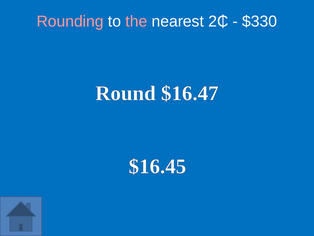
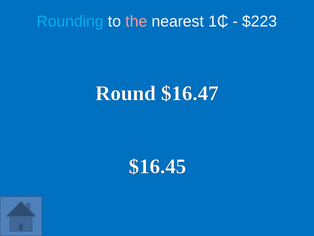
Rounding colour: pink -> light blue
2₵: 2₵ -> 1₵
$330: $330 -> $223
